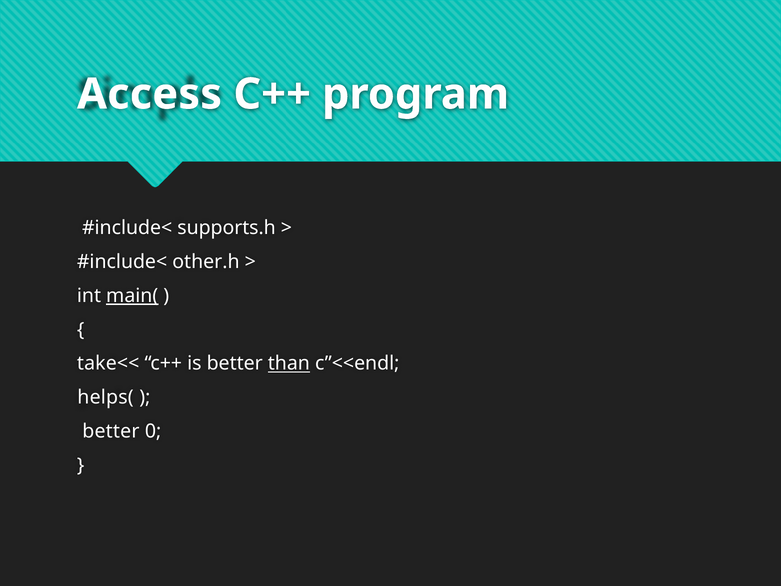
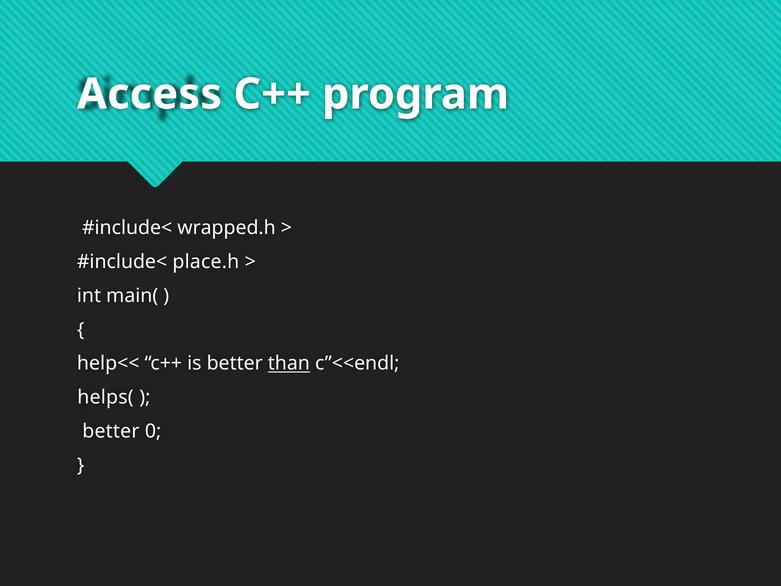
supports.h: supports.h -> wrapped.h
other.h: other.h -> place.h
main( underline: present -> none
take<<: take<< -> help<<
